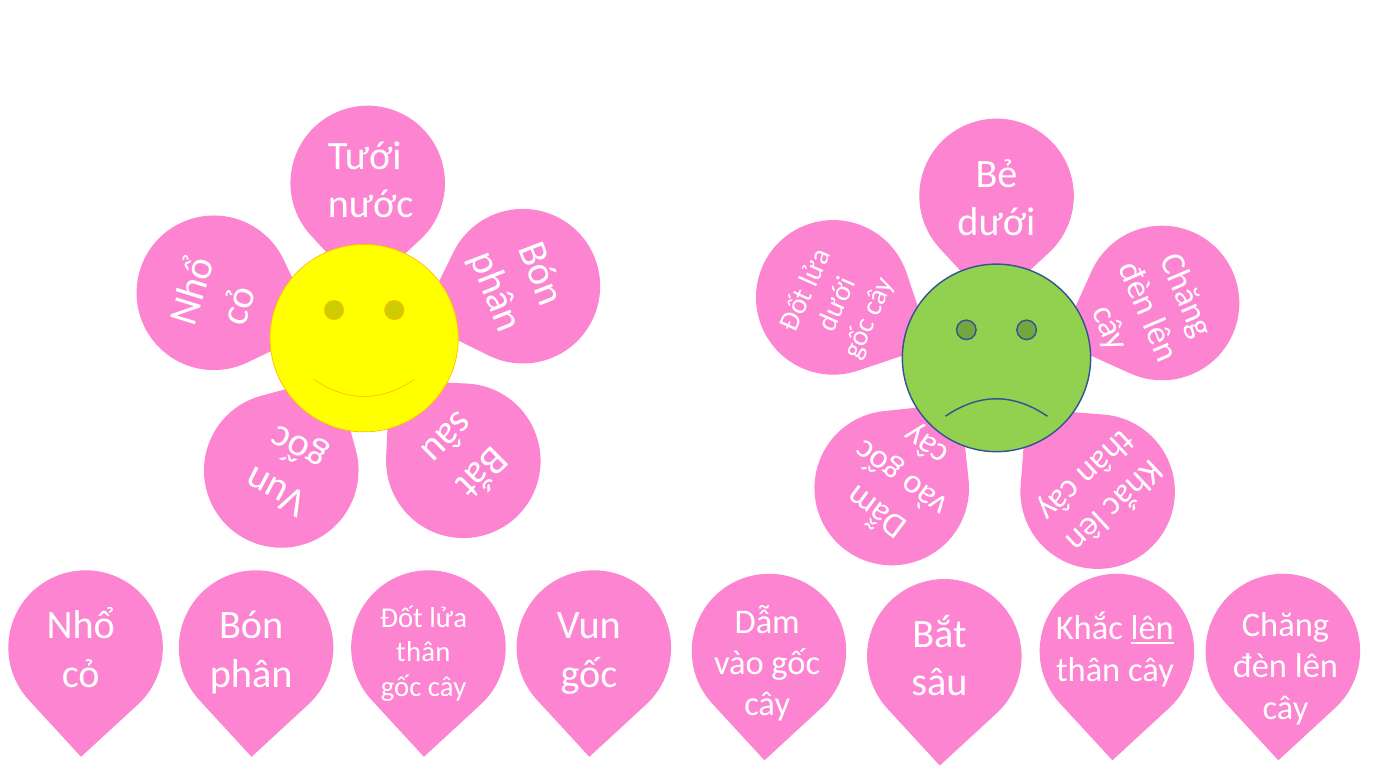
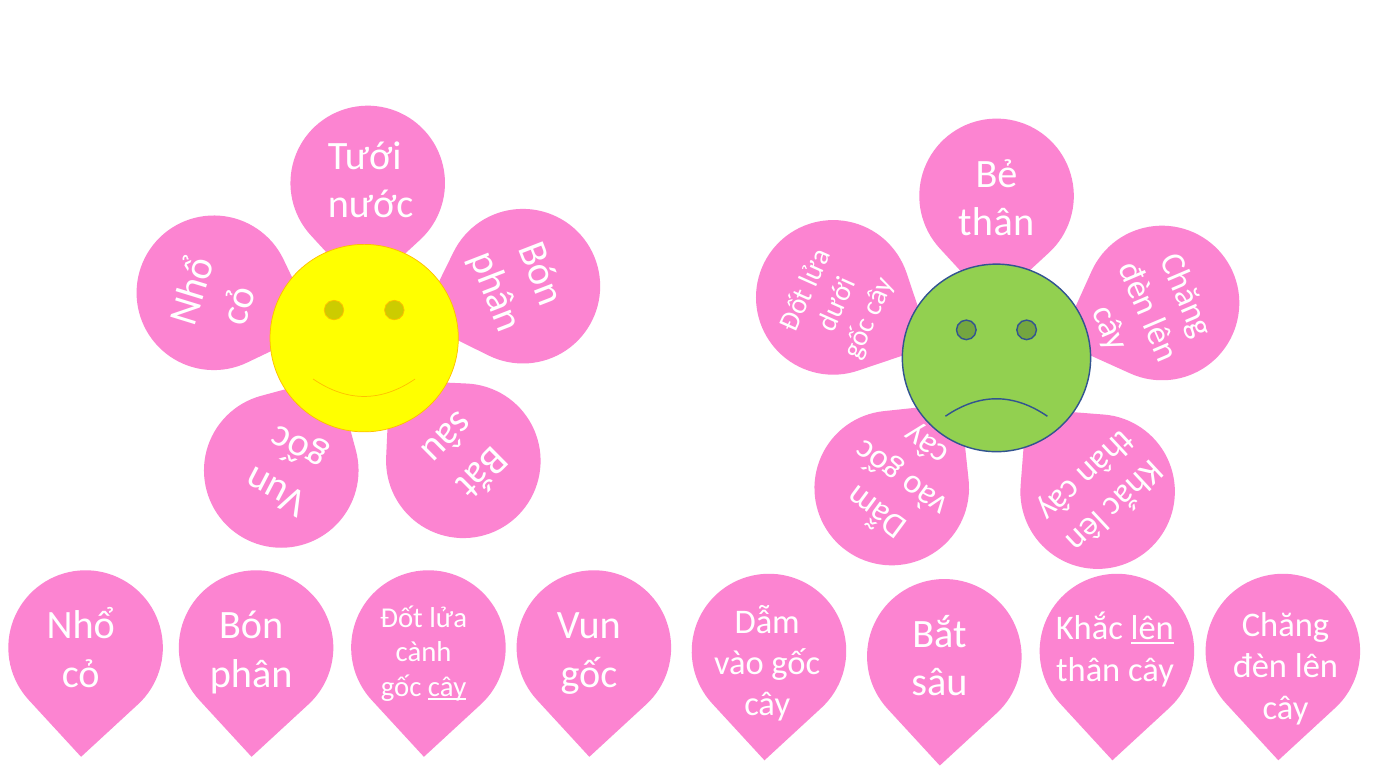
dưới at (996, 222): dưới -> thân
thân at (423, 652): thân -> cành
cây at (447, 687) underline: none -> present
